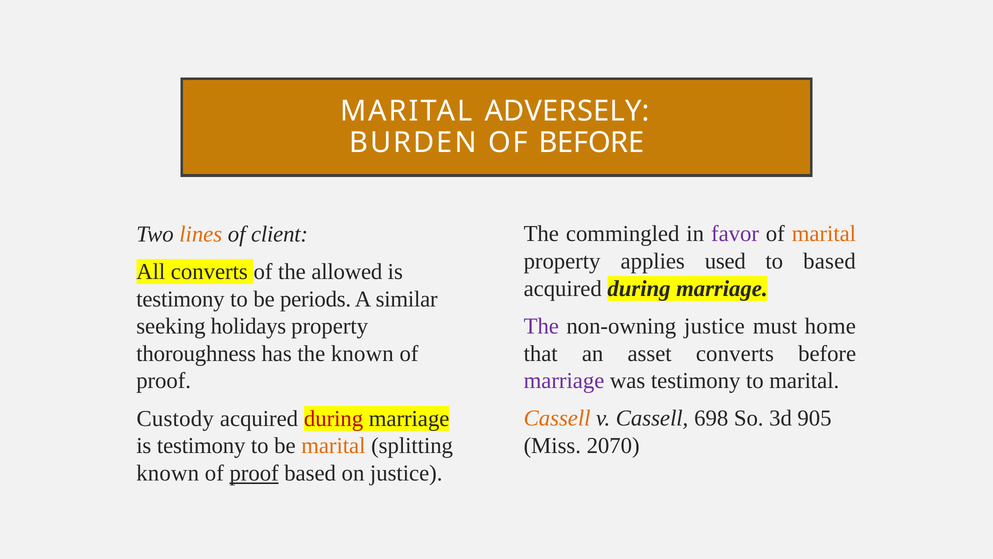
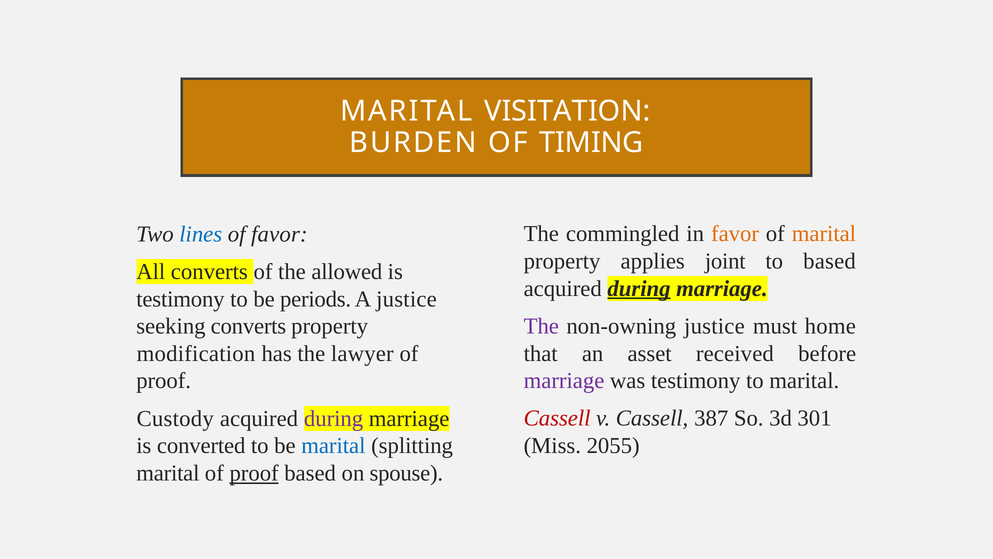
ADVERSELY: ADVERSELY -> VISITATION
OF BEFORE: BEFORE -> TIMING
favor at (735, 234) colour: purple -> orange
lines colour: orange -> blue
of client: client -> favor
used: used -> joint
during at (639, 288) underline: none -> present
A similar: similar -> justice
seeking holidays: holidays -> converts
asset converts: converts -> received
thoroughness: thoroughness -> modification
the known: known -> lawyer
Cassell at (557, 418) colour: orange -> red
698: 698 -> 387
905: 905 -> 301
during at (334, 418) colour: red -> purple
2070: 2070 -> 2055
testimony at (201, 446): testimony -> converted
marital at (333, 446) colour: orange -> blue
known at (168, 473): known -> marital
on justice: justice -> spouse
